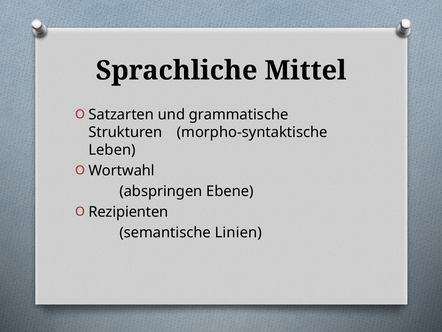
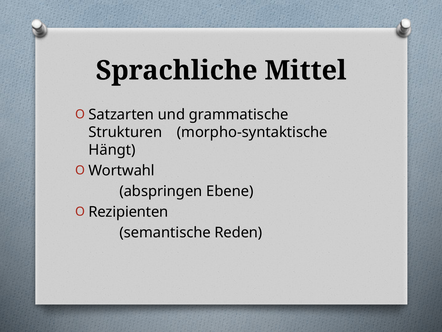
Leben: Leben -> Hängt
Linien: Linien -> Reden
